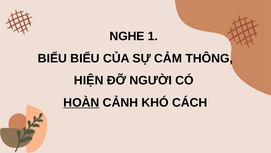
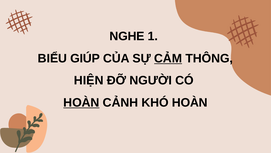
BIỂU BIỂU: BIỂU -> GIÚP
CẢM underline: none -> present
KHÓ CÁCH: CÁCH -> HOÀN
